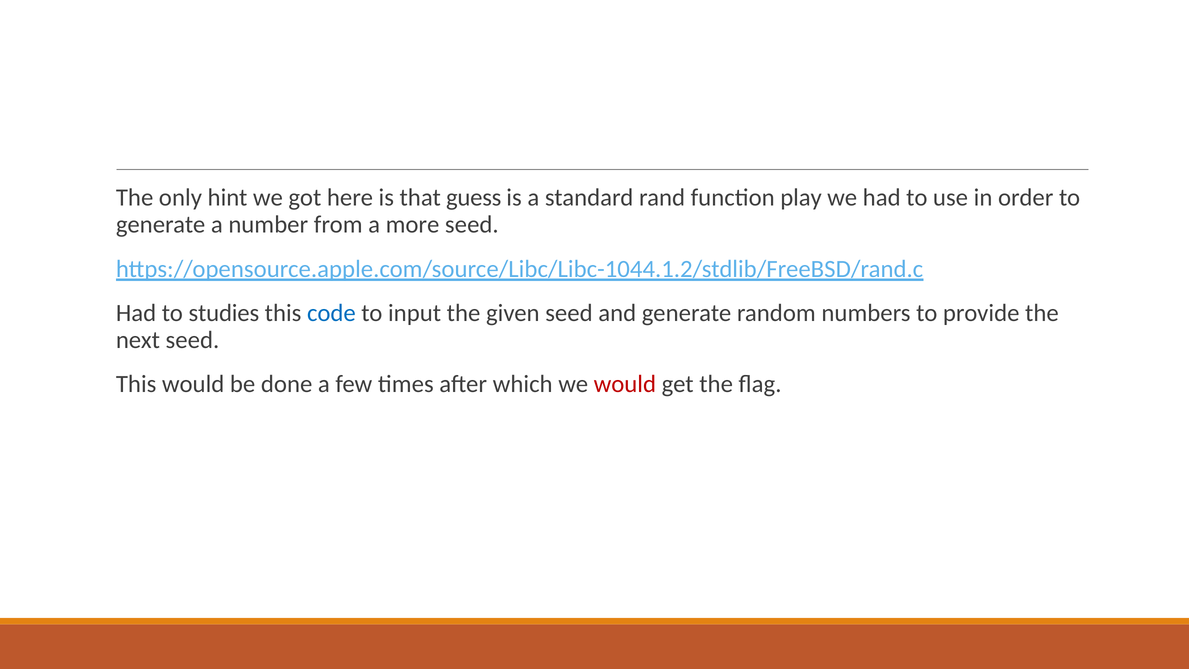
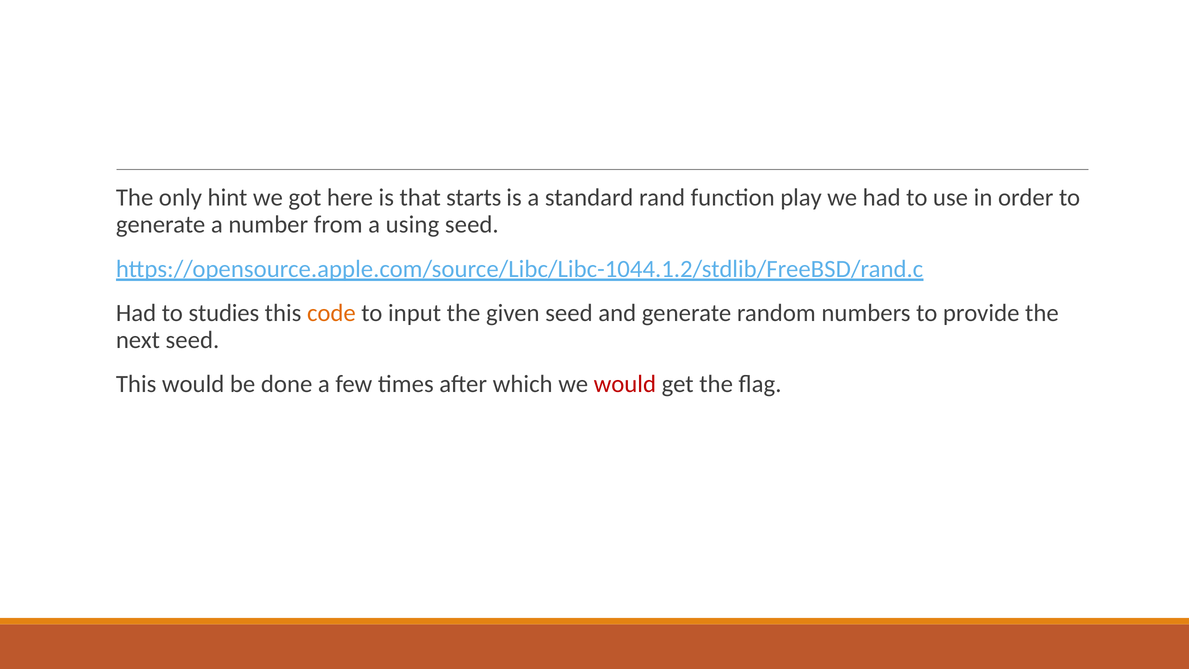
guess: guess -> starts
more: more -> using
code colour: blue -> orange
